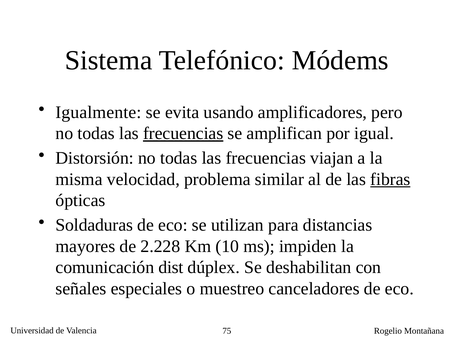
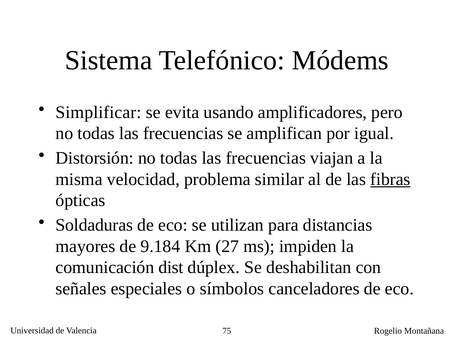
Igualmente: Igualmente -> Simplificar
frecuencias at (183, 134) underline: present -> none
2.228: 2.228 -> 9.184
10: 10 -> 27
muestreo: muestreo -> símbolos
